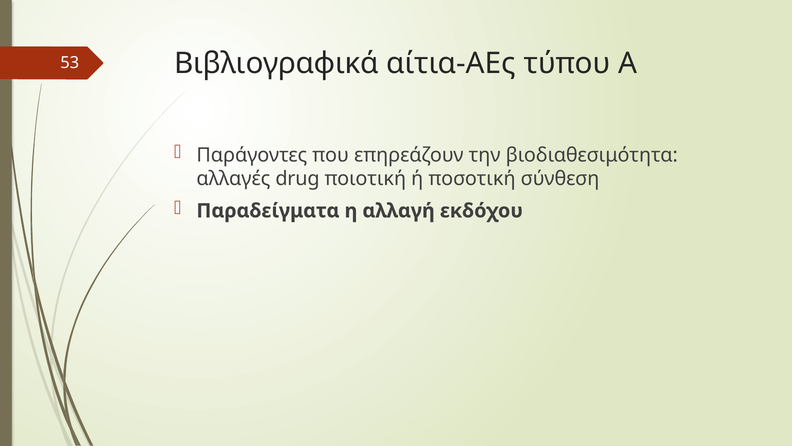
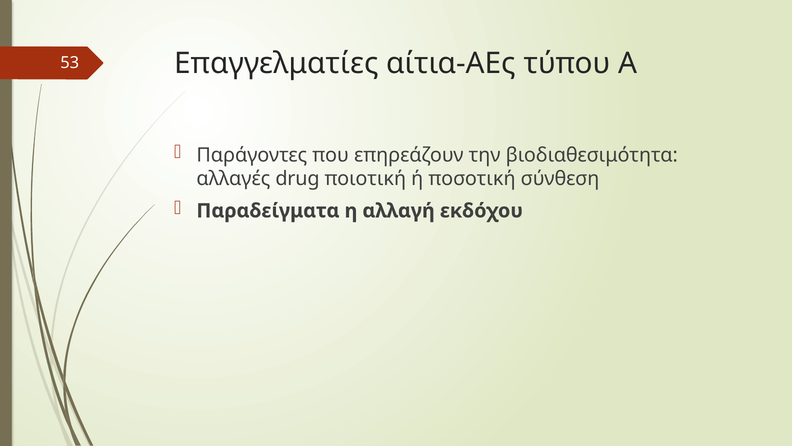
Βιβλιογραφικά: Βιβλιογραφικά -> Επαγγελματίες
